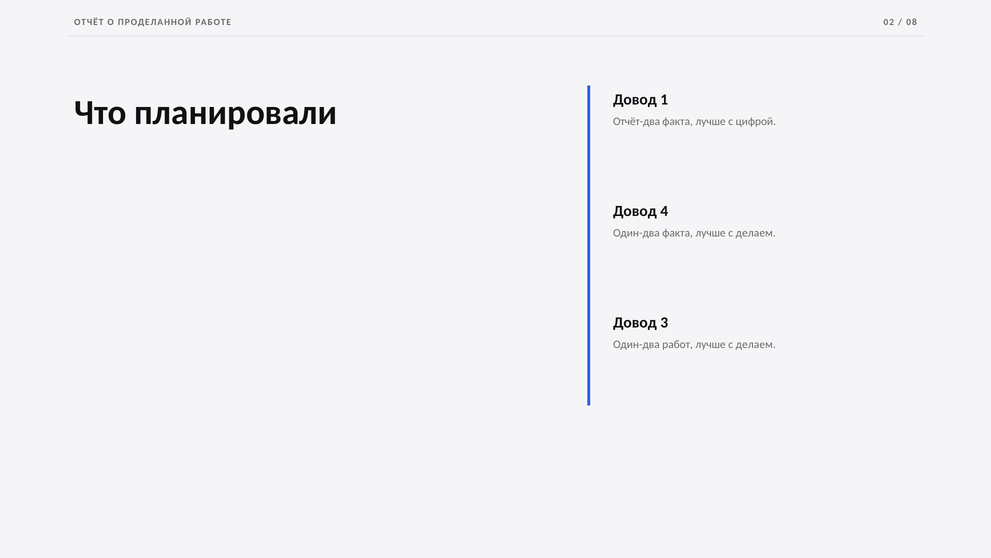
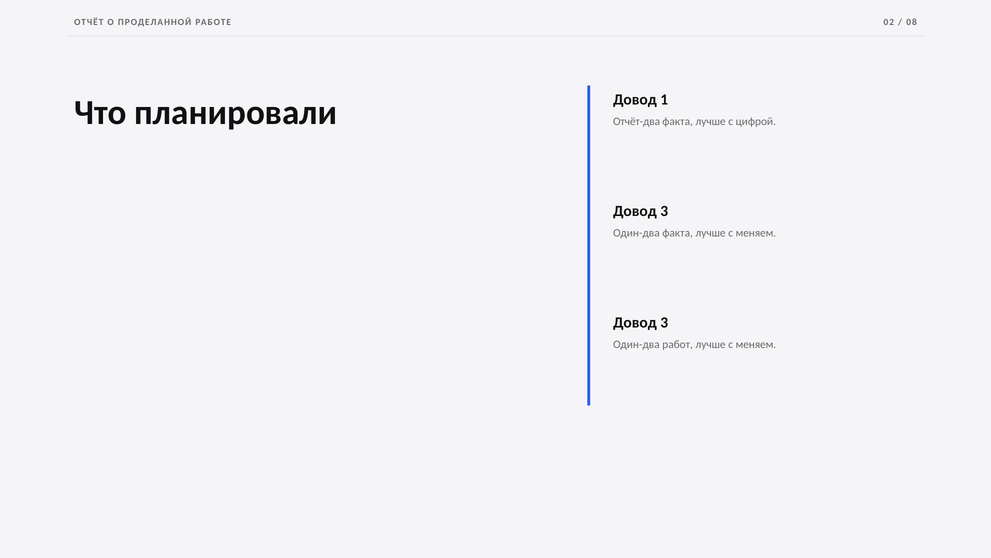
4 at (664, 211): 4 -> 3
факта лучше с делаем: делаем -> меняем
делаем at (756, 344): делаем -> меняем
